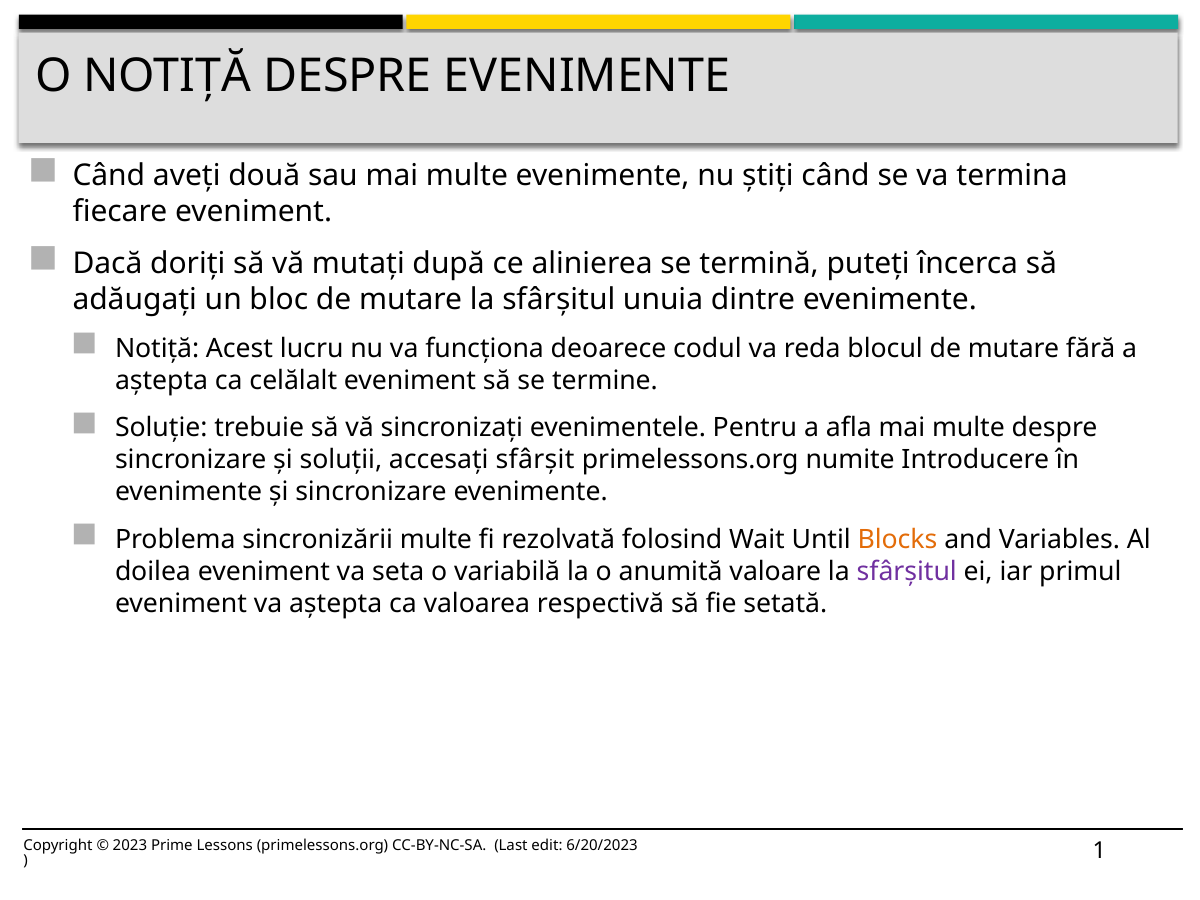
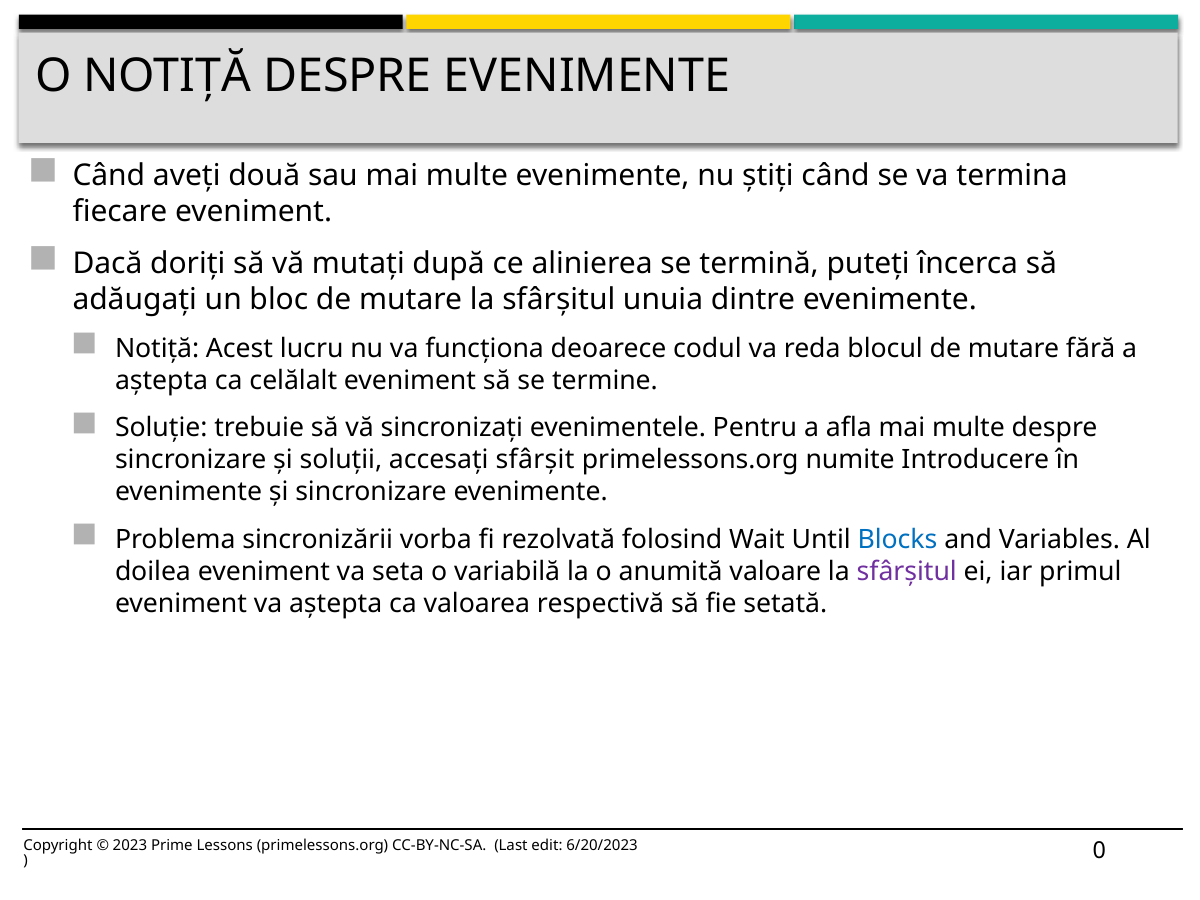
sincronizării multe: multe -> vorba
Blocks colour: orange -> blue
1: 1 -> 0
